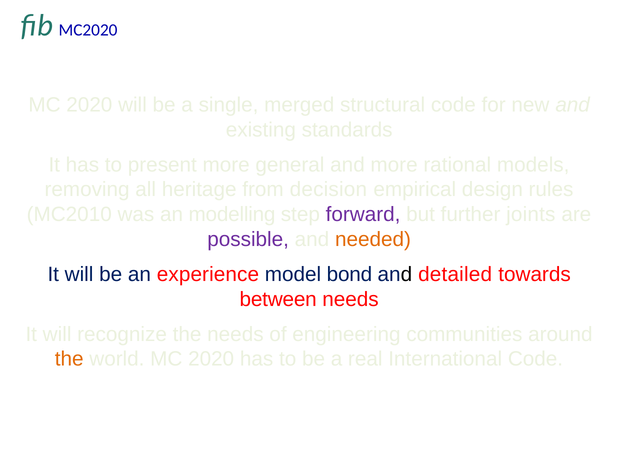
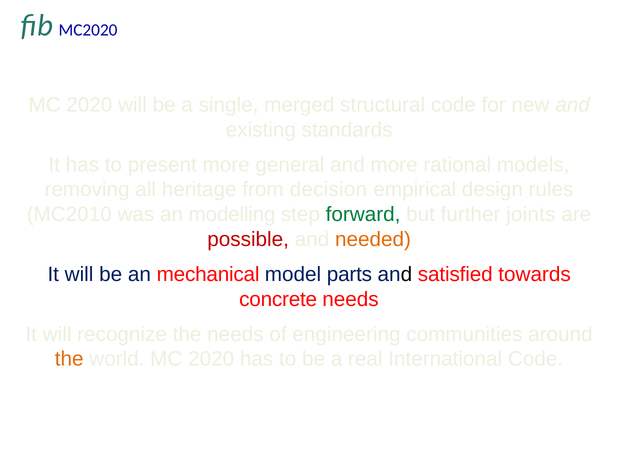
forward colour: purple -> green
possible colour: purple -> red
experience: experience -> mechanical
bond: bond -> parts
detailed: detailed -> satisfied
between: between -> concrete
